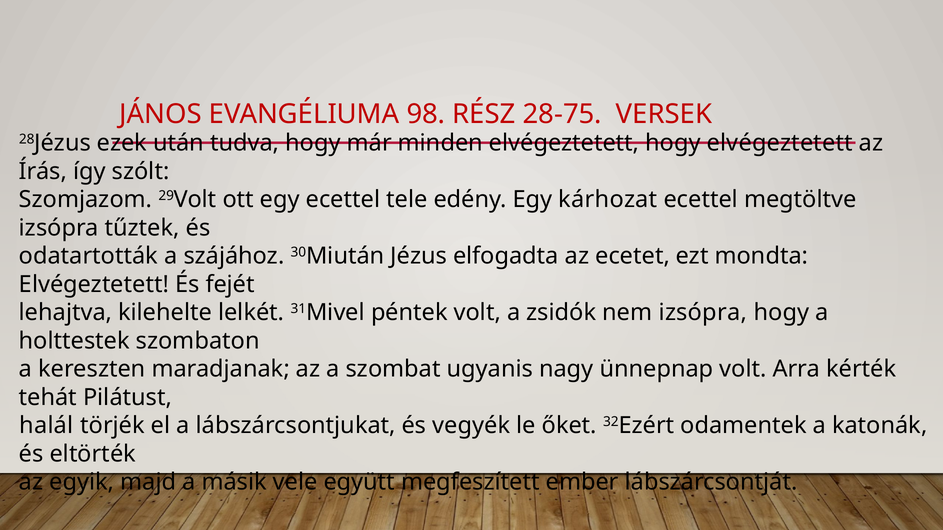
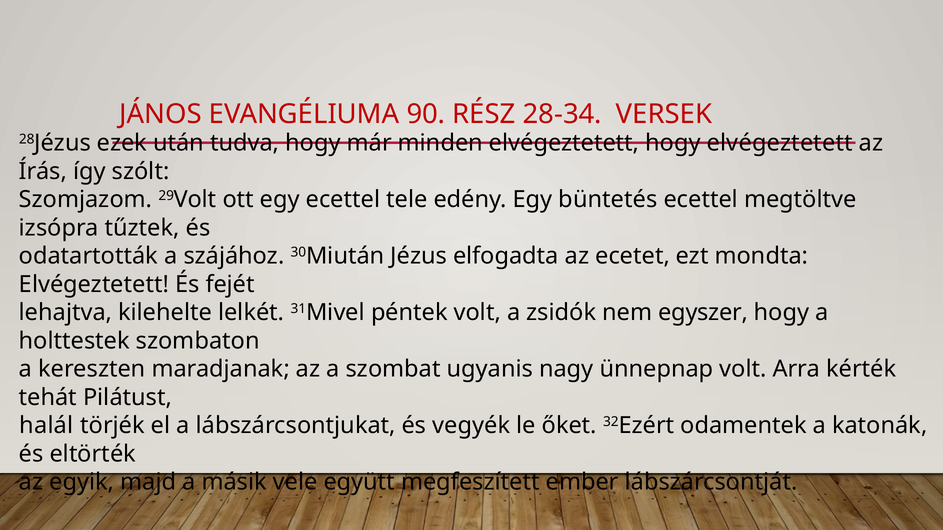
98: 98 -> 90
28-75: 28-75 -> 28-34
kárhozat: kárhozat -> büntetés
nem izsópra: izsópra -> egyszer
